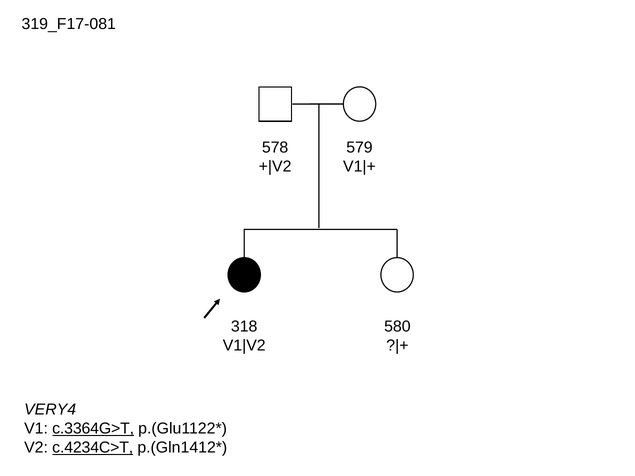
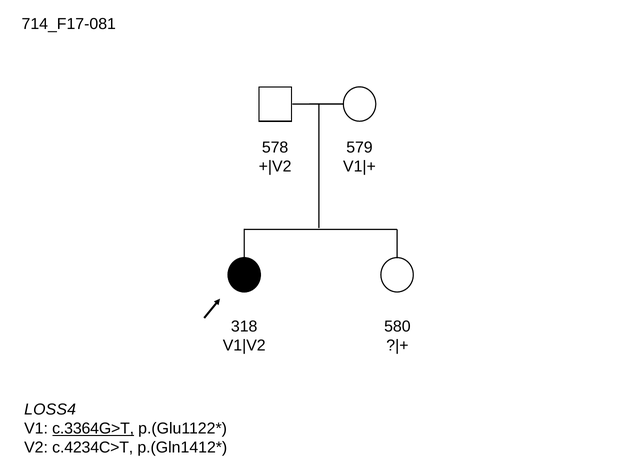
319_F17-081: 319_F17-081 -> 714_F17-081
VERY4: VERY4 -> LOSS4
c.4234C>T underline: present -> none
